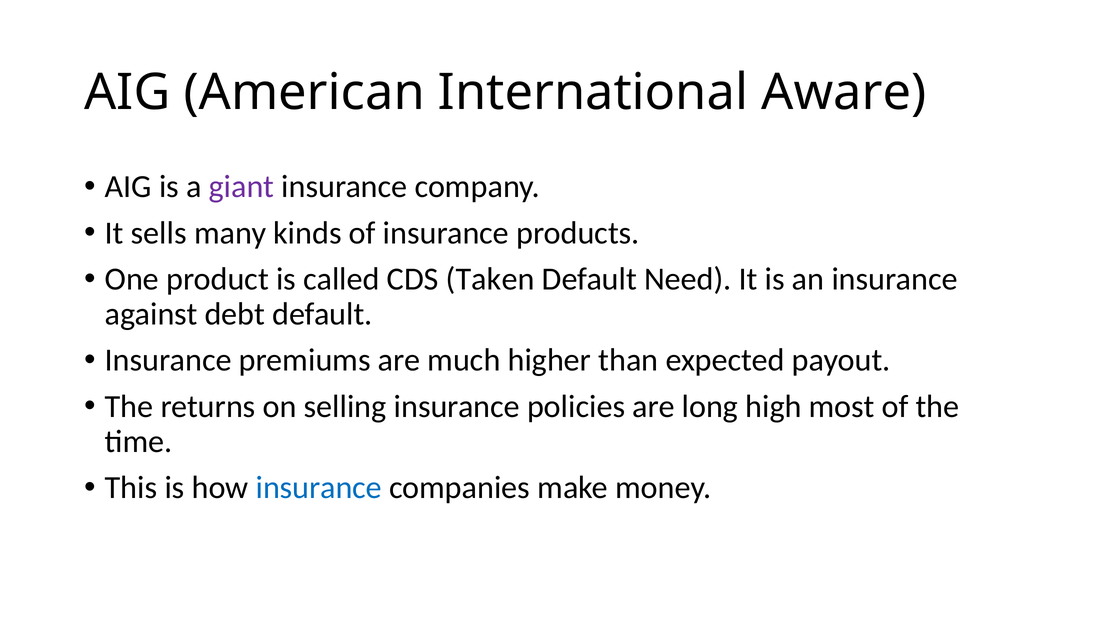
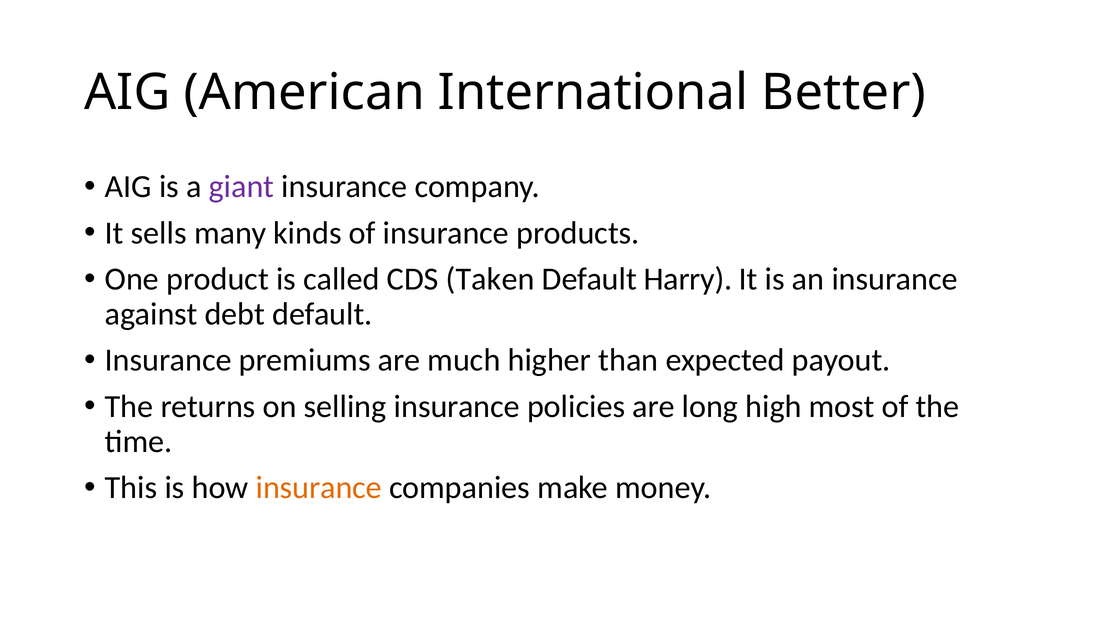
Aware: Aware -> Better
Need: Need -> Harry
insurance at (319, 488) colour: blue -> orange
